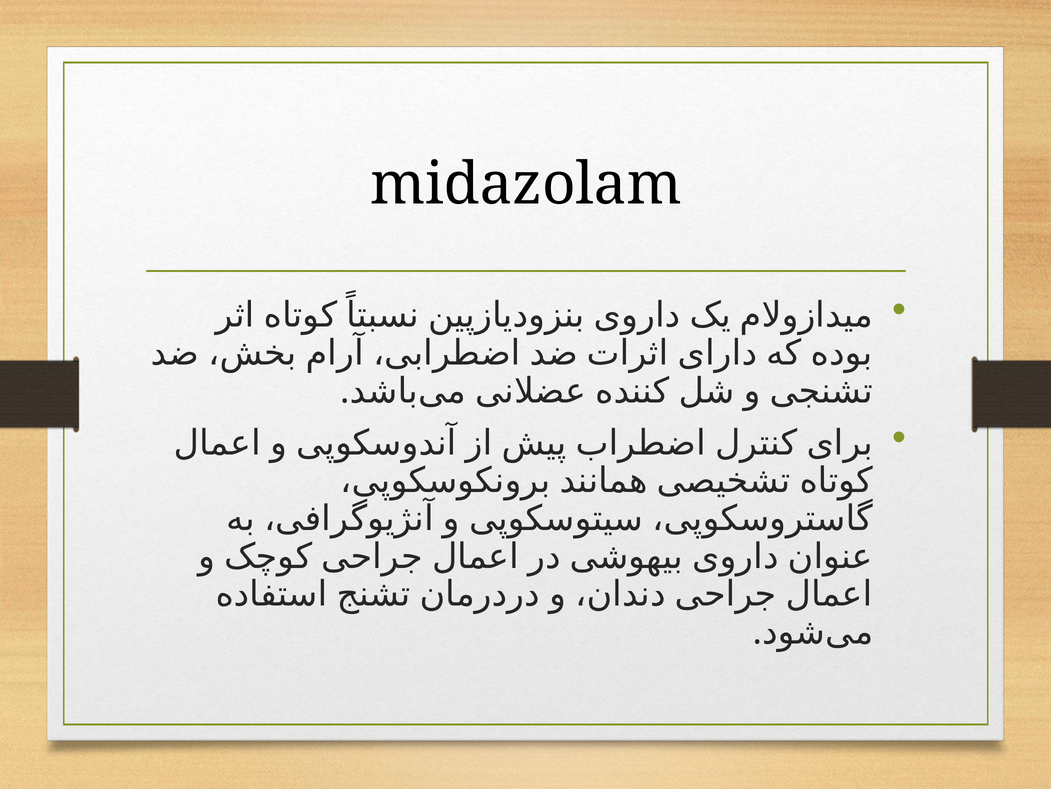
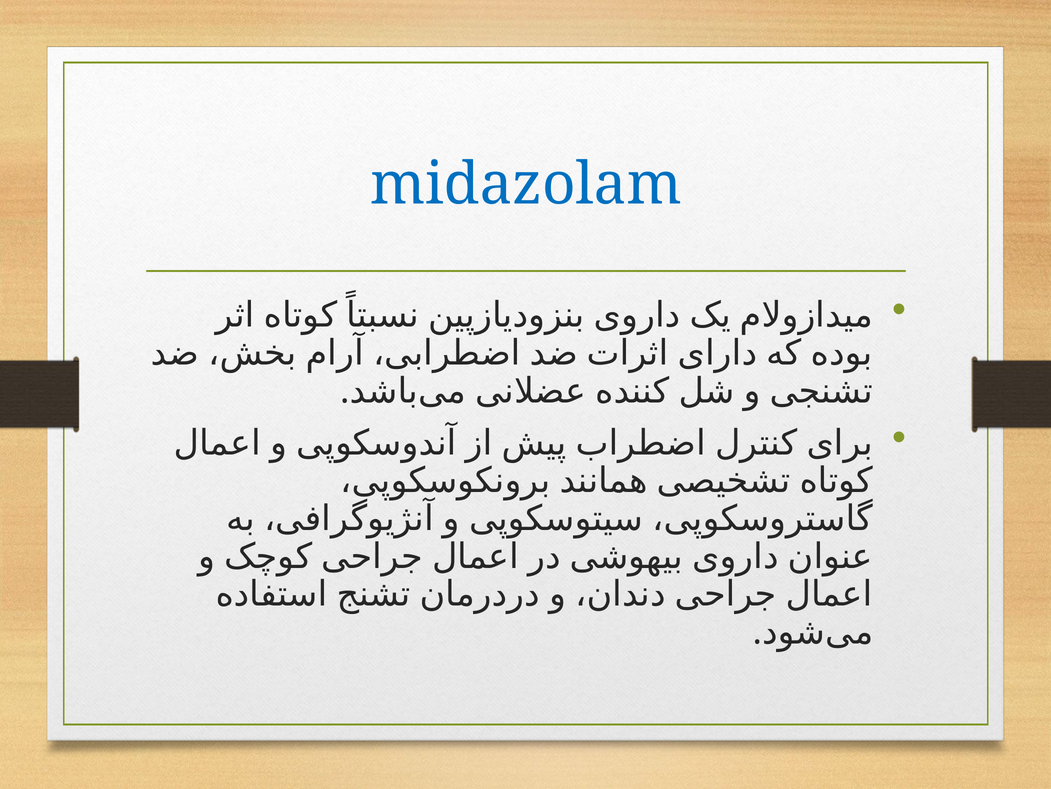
midazolam colour: black -> blue
